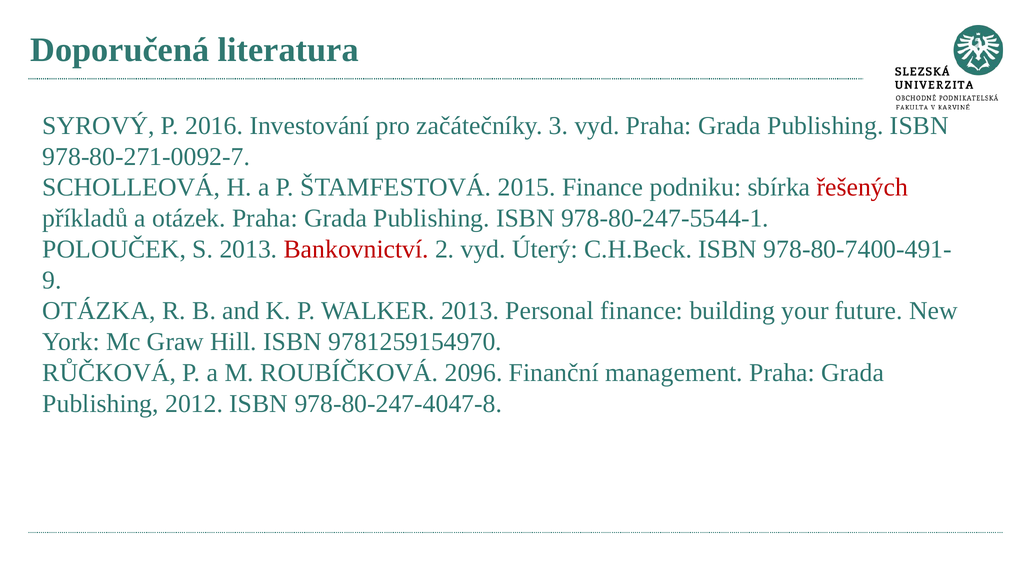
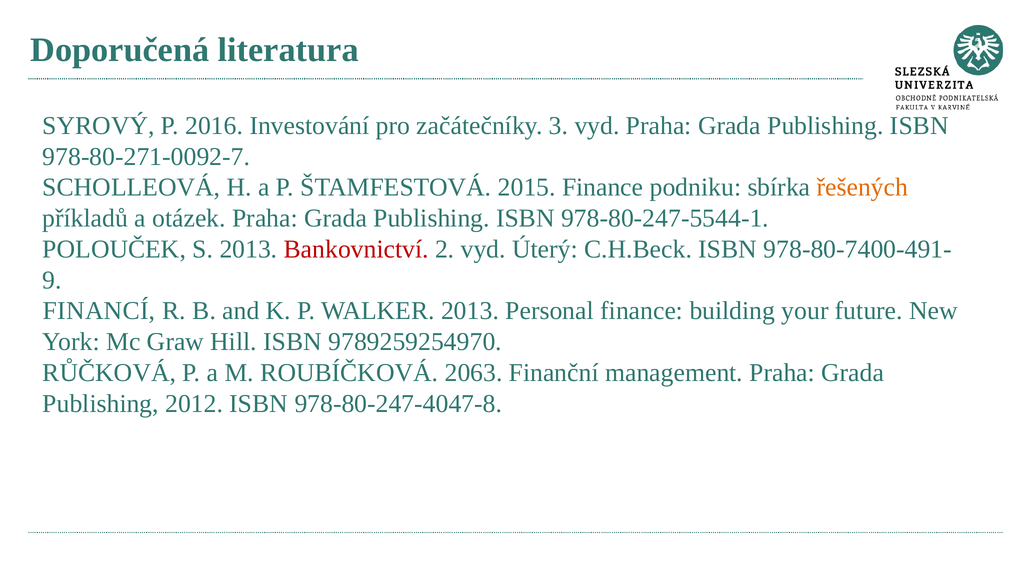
řešených colour: red -> orange
OTÁZKA: OTÁZKA -> FINANCÍ
9781259154970: 9781259154970 -> 9789259254970
2096: 2096 -> 2063
